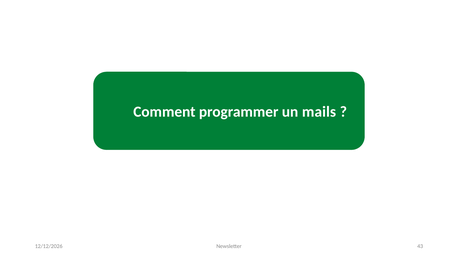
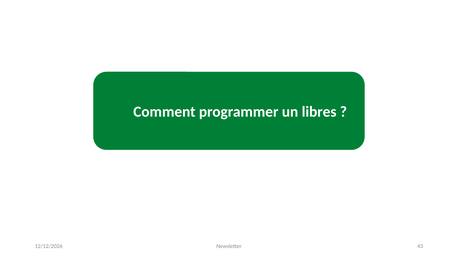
mails: mails -> libres
